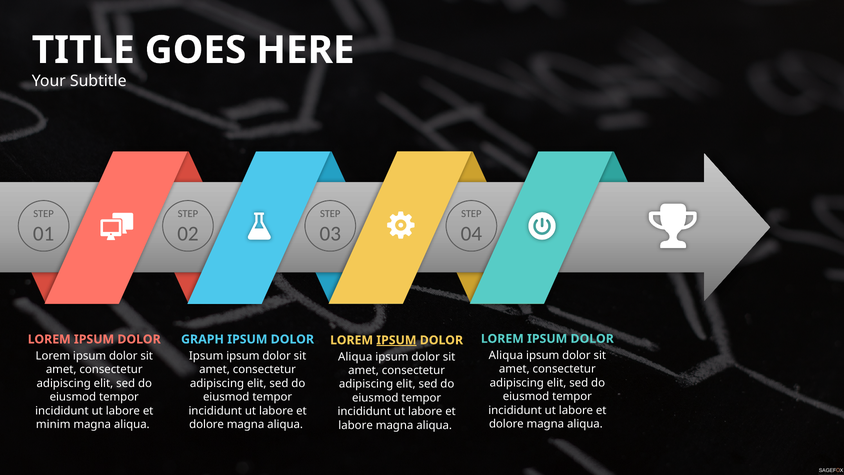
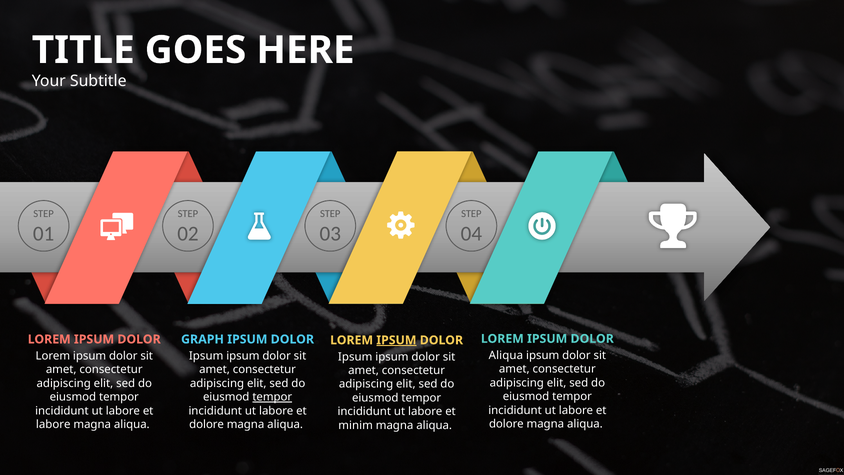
Aliqua at (355, 357): Aliqua -> Ipsum
tempor at (272, 397) underline: none -> present
minim at (53, 424): minim -> labore
labore at (356, 425): labore -> minim
